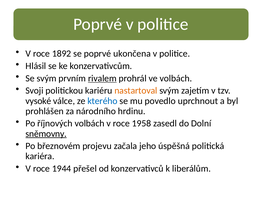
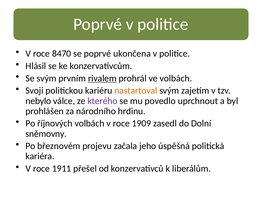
1892: 1892 -> 8470
vysoké: vysoké -> nebylo
kterého colour: blue -> purple
1958: 1958 -> 1909
sněmovny underline: present -> none
1944: 1944 -> 1911
